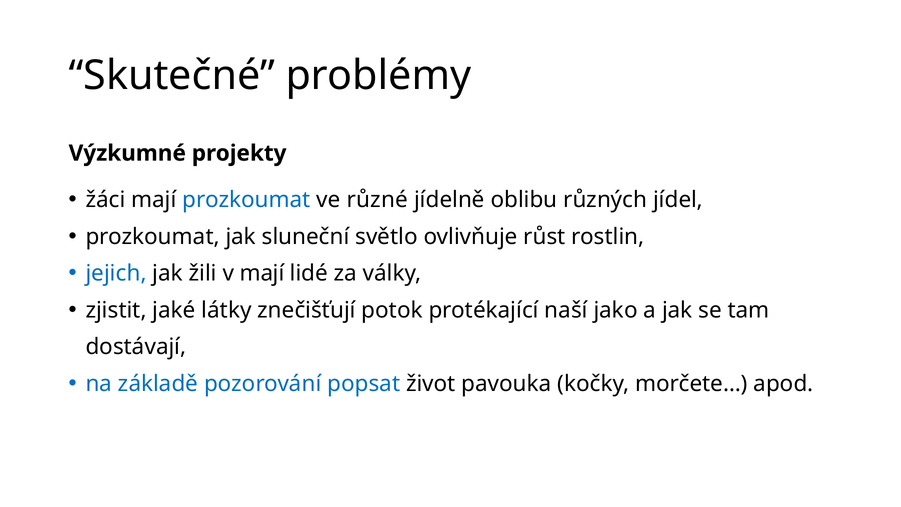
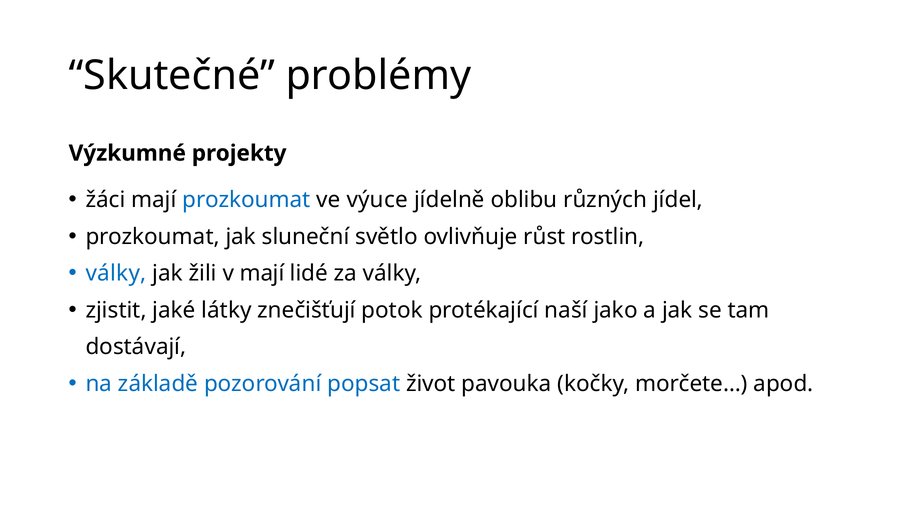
různé: různé -> výuce
jejich at (116, 273): jejich -> války
